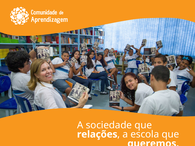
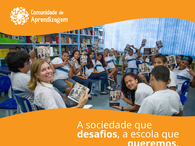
relações: relações -> desafios
